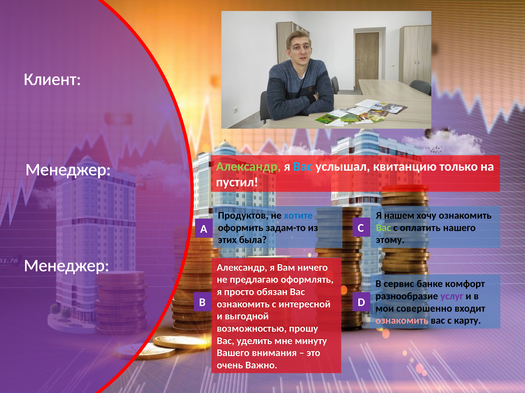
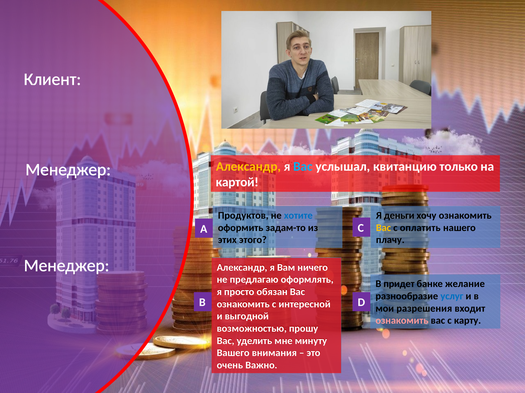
Александр at (248, 167) colour: light green -> yellow
пустил: пустил -> картой
нашем: нашем -> деньги
Вас at (383, 228) colour: light green -> yellow
была: была -> этого
этому: этому -> плачу
сервис: сервис -> придет
комфорт: комфорт -> желание
услуг colour: purple -> blue
совершенно: совершенно -> разрешения
